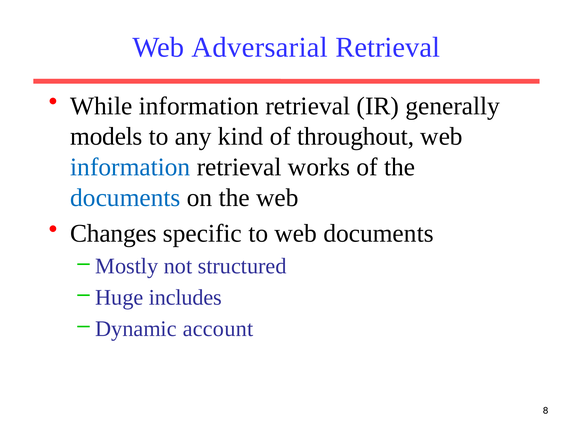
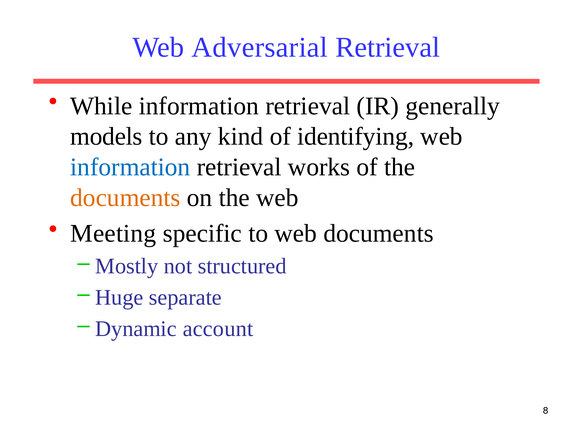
throughout: throughout -> identifying
documents at (125, 198) colour: blue -> orange
Changes: Changes -> Meeting
includes: includes -> separate
